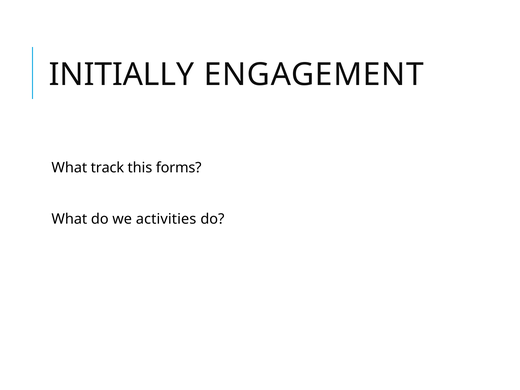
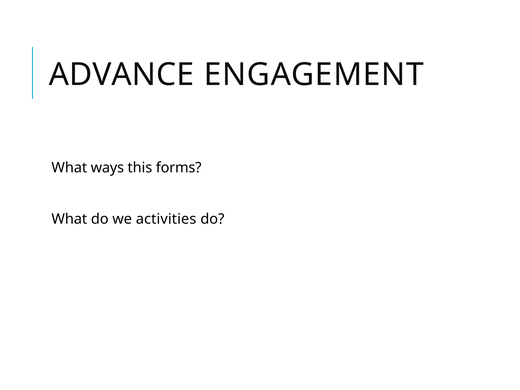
INITIALLY: INITIALLY -> ADVANCE
track: track -> ways
